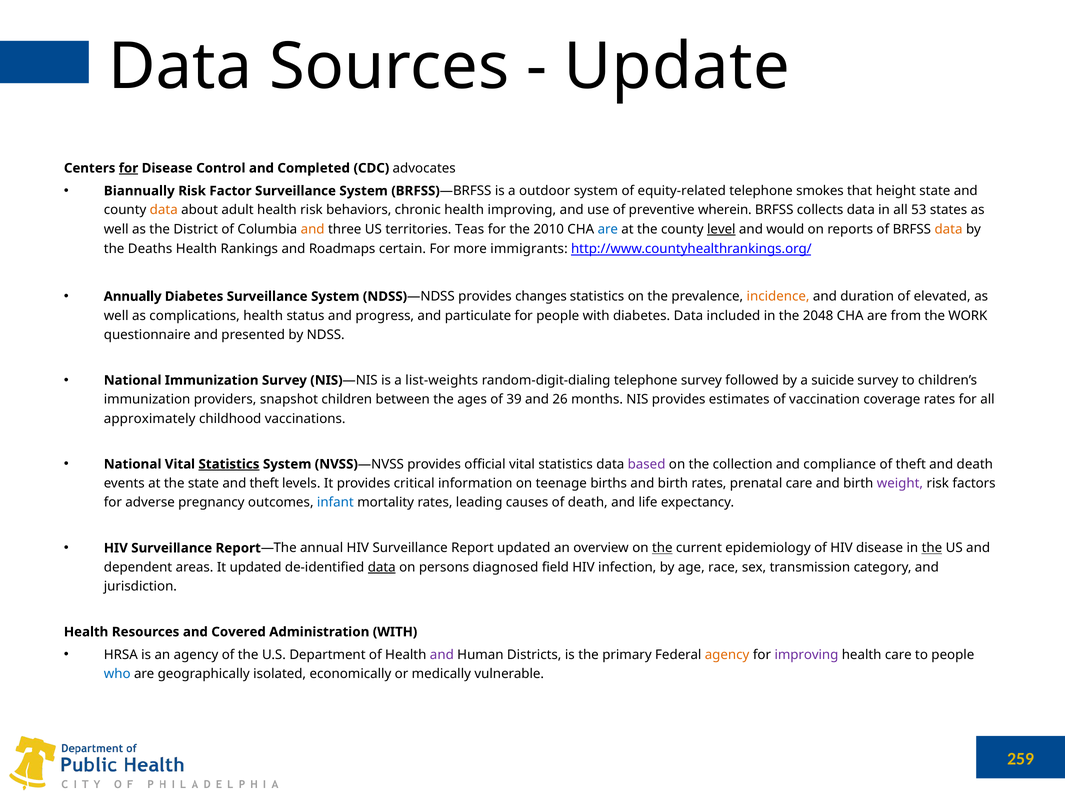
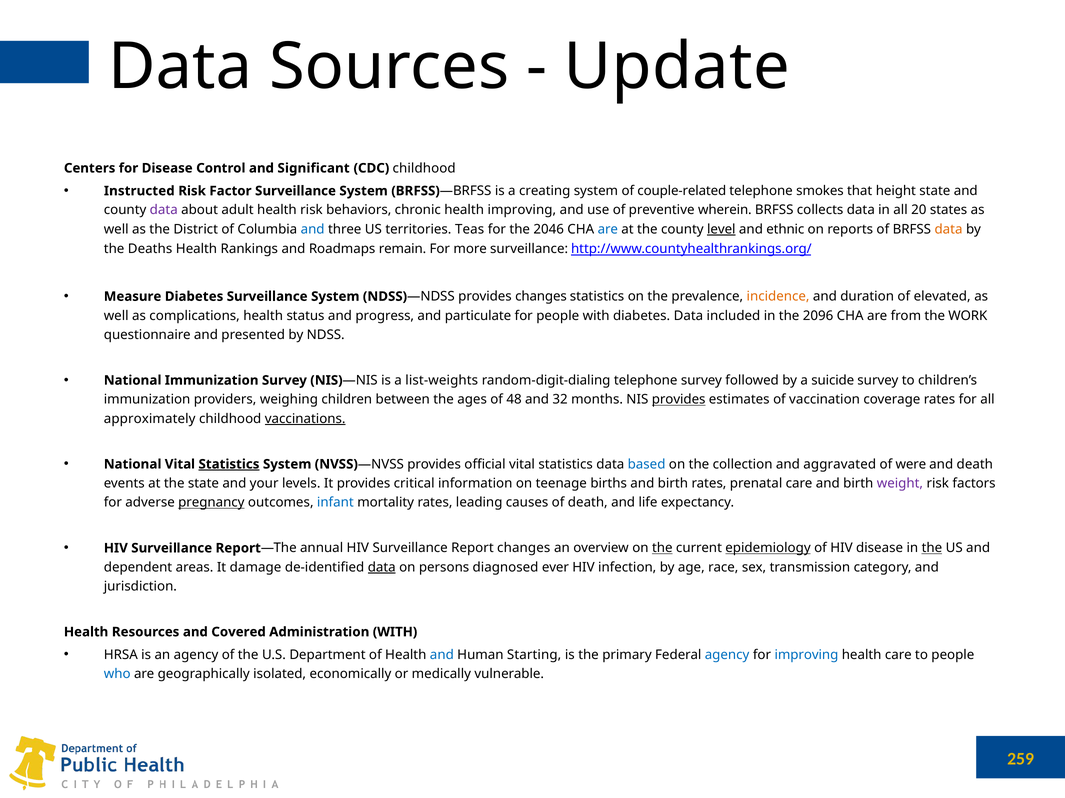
for at (128, 168) underline: present -> none
Completed: Completed -> Significant
CDC advocates: advocates -> childhood
Biannually: Biannually -> Instructed
outdoor: outdoor -> creating
equity-related: equity-related -> couple-related
data at (164, 210) colour: orange -> purple
53: 53 -> 20
and at (313, 229) colour: orange -> blue
2010: 2010 -> 2046
would: would -> ethnic
certain: certain -> remain
more immigrants: immigrants -> surveillance
Annually: Annually -> Measure
2048: 2048 -> 2096
snapshot: snapshot -> weighing
39: 39 -> 48
26: 26 -> 32
provides at (679, 400) underline: none -> present
vaccinations underline: none -> present
based colour: purple -> blue
compliance: compliance -> aggravated
of theft: theft -> were
and theft: theft -> your
pregnancy underline: none -> present
Report updated: updated -> changes
epidemiology underline: none -> present
It updated: updated -> damage
field: field -> ever
and at (442, 655) colour: purple -> blue
Districts: Districts -> Starting
agency at (727, 655) colour: orange -> blue
improving at (806, 655) colour: purple -> blue
